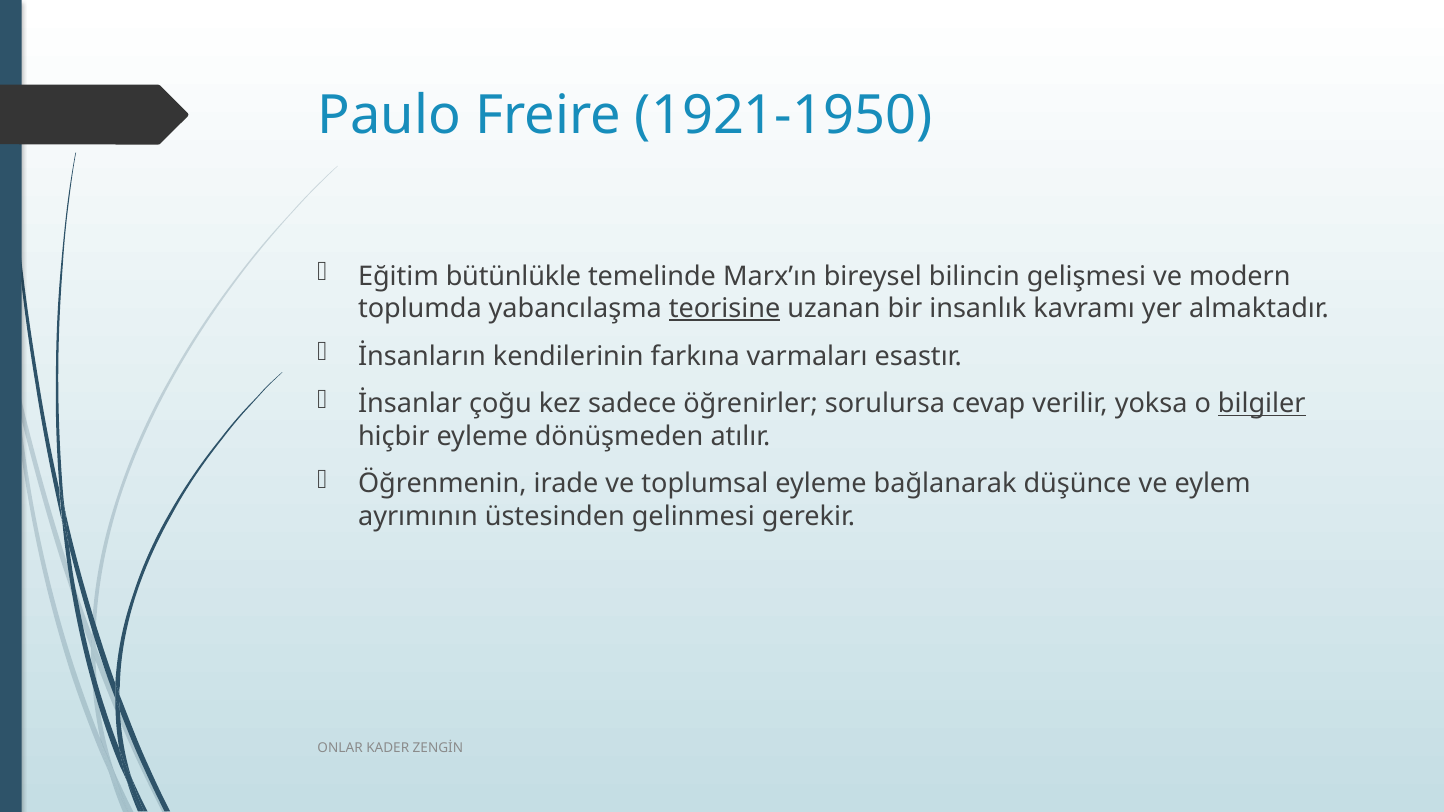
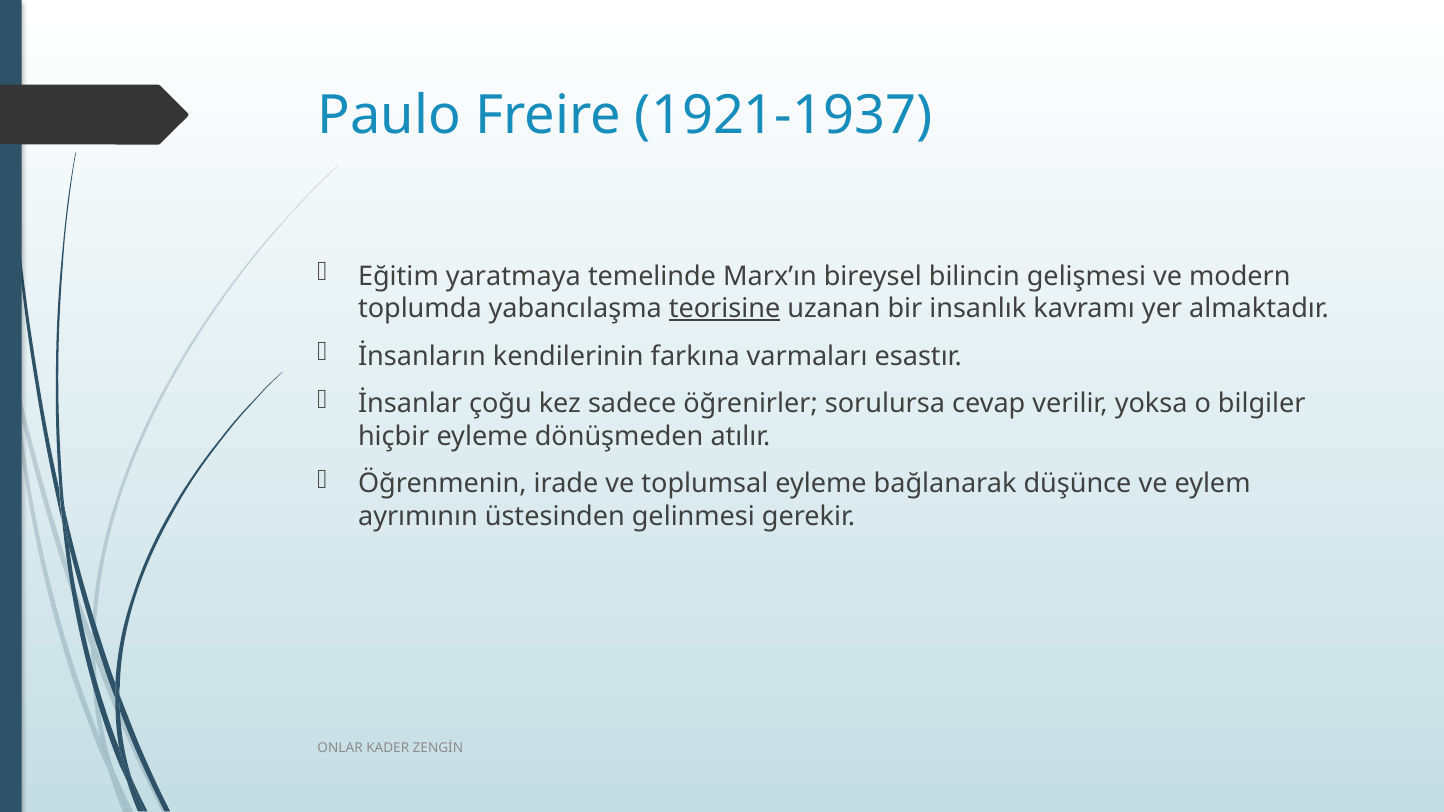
1921-1950: 1921-1950 -> 1921-1937
bütünlükle: bütünlükle -> yaratmaya
bilgiler underline: present -> none
